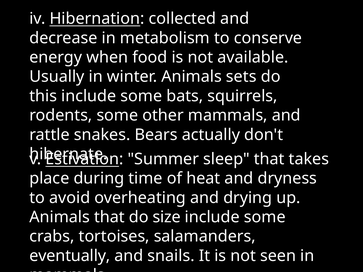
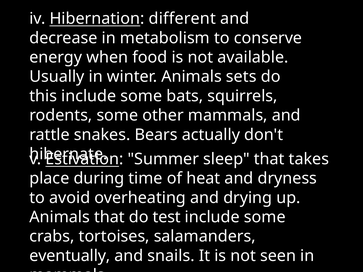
collected: collected -> different
size: size -> test
